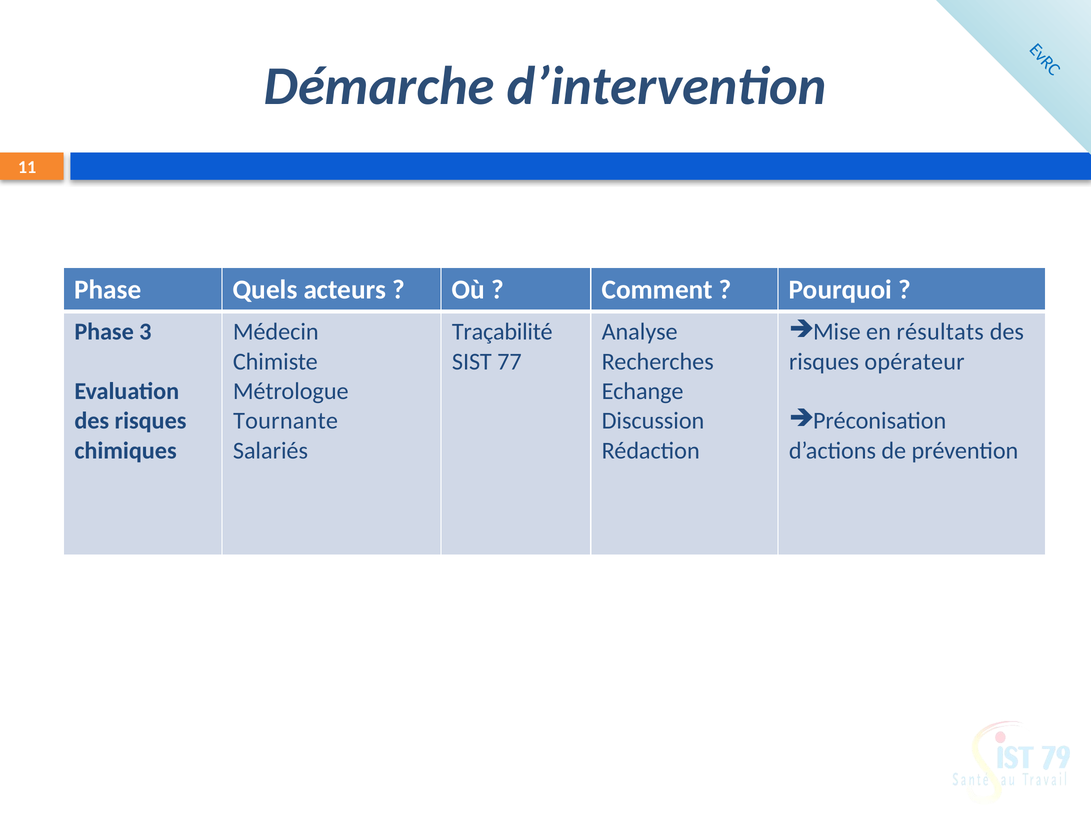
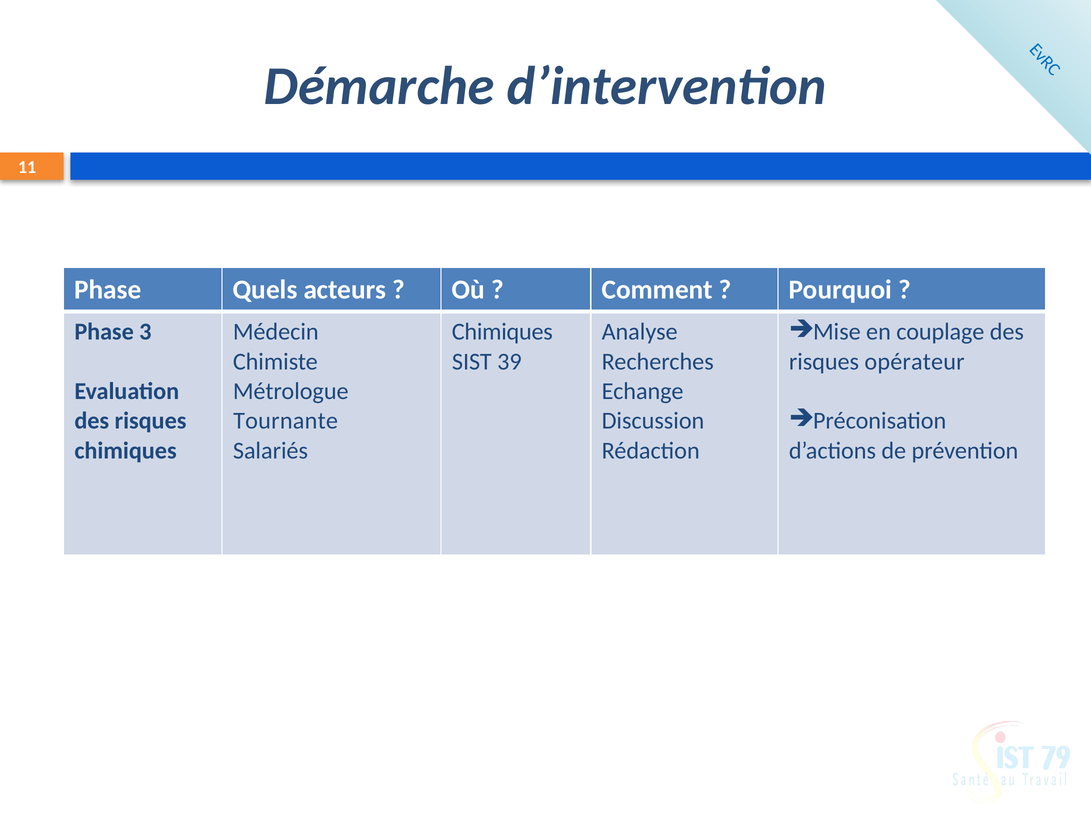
résultats: résultats -> couplage
Traçabilité at (502, 332): Traçabilité -> Chimiques
77: 77 -> 39
